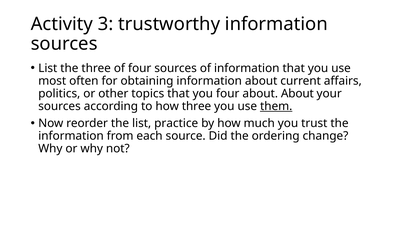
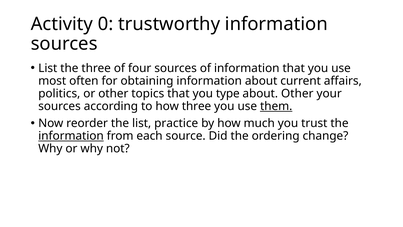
3: 3 -> 0
you four: four -> type
about About: About -> Other
information at (71, 136) underline: none -> present
